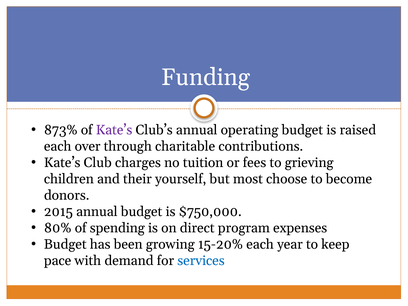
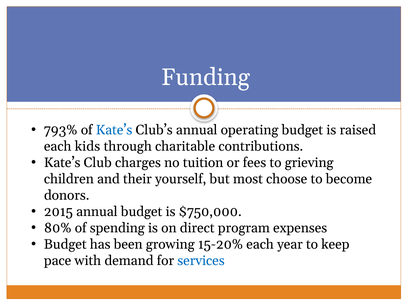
873%: 873% -> 793%
Kate’s at (114, 130) colour: purple -> blue
over: over -> kids
